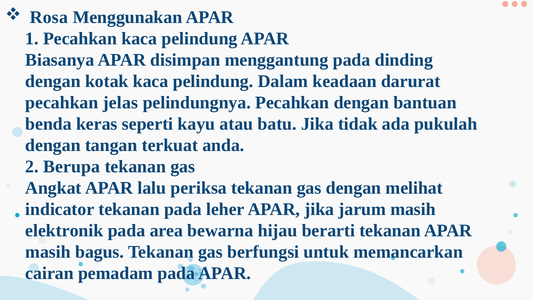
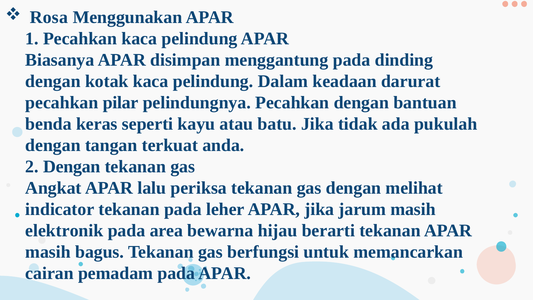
jelas: jelas -> pilar
2 Berupa: Berupa -> Dengan
